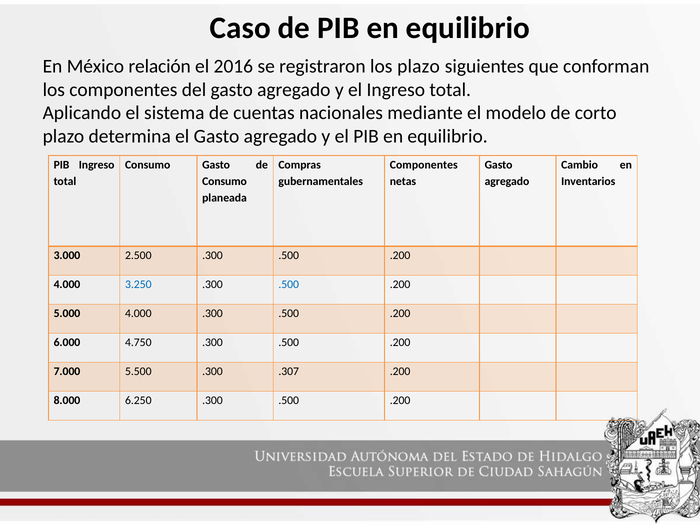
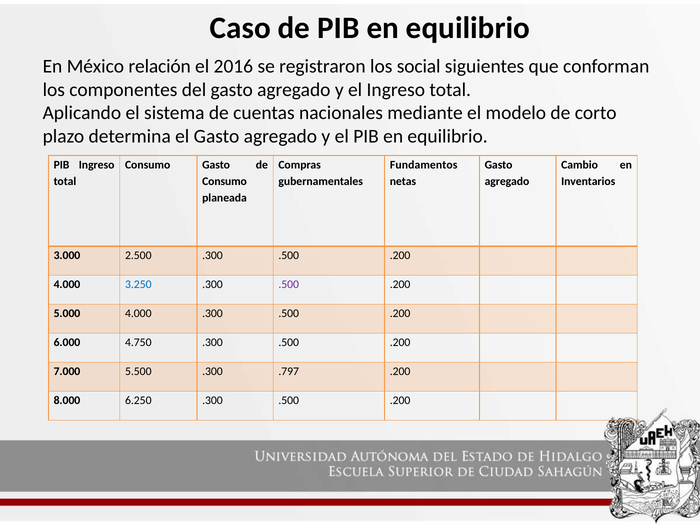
los plazo: plazo -> social
Componentes at (424, 165): Componentes -> Fundamentos
.500 at (289, 285) colour: blue -> purple
.307: .307 -> .797
